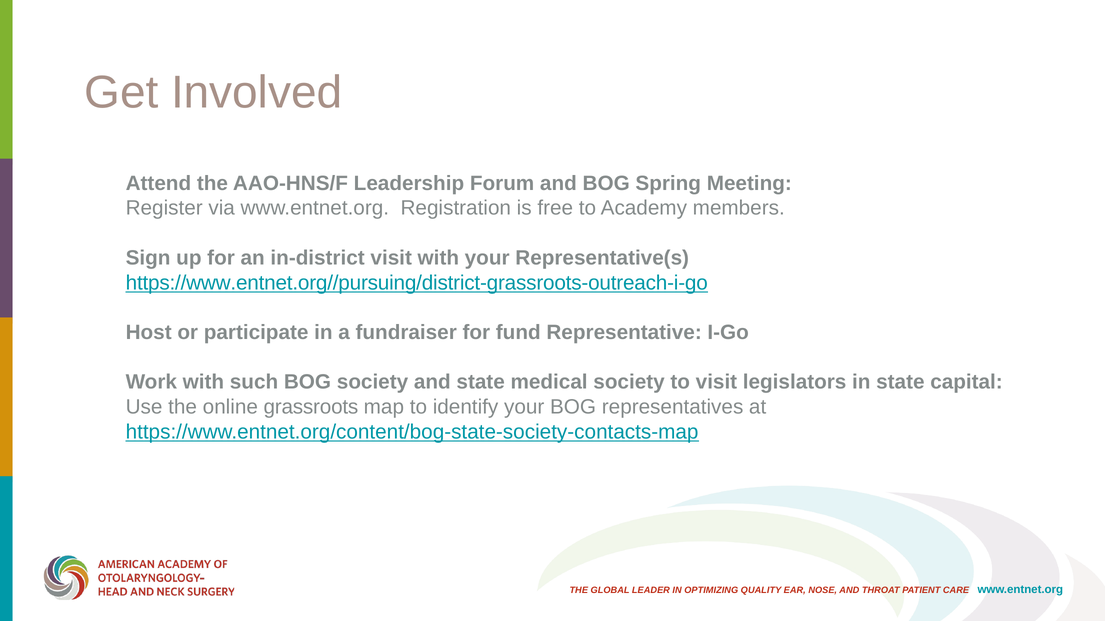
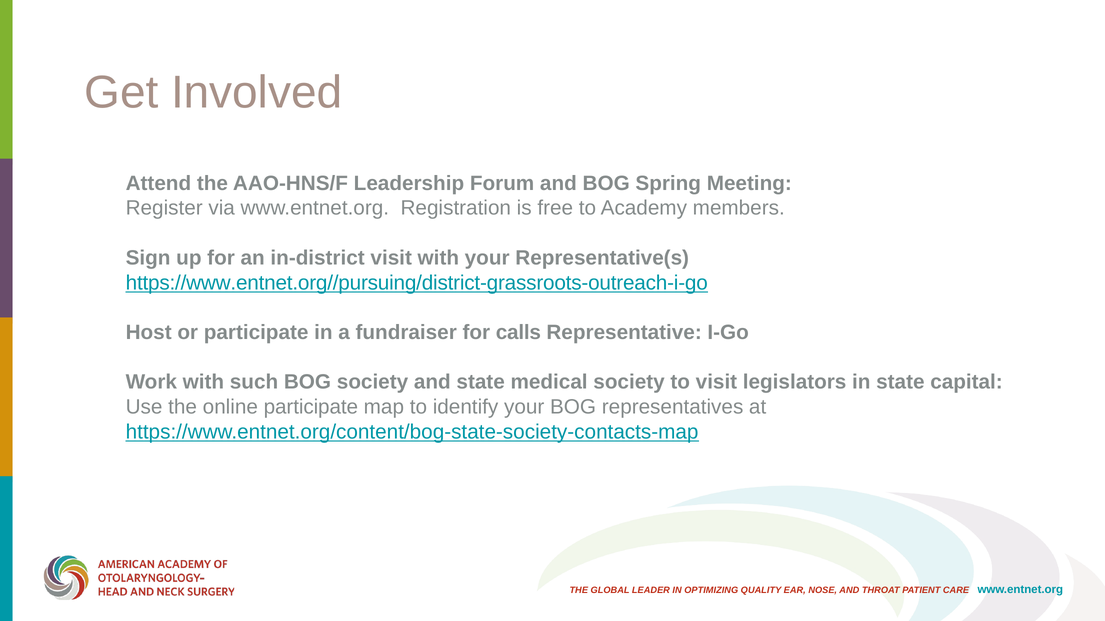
fund: fund -> calls
online grassroots: grassroots -> participate
